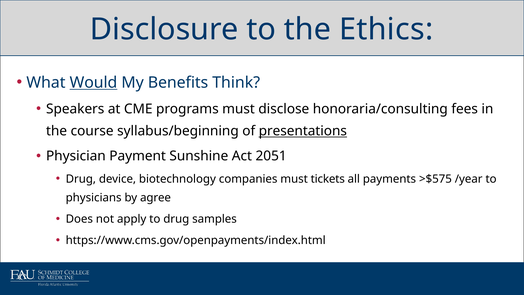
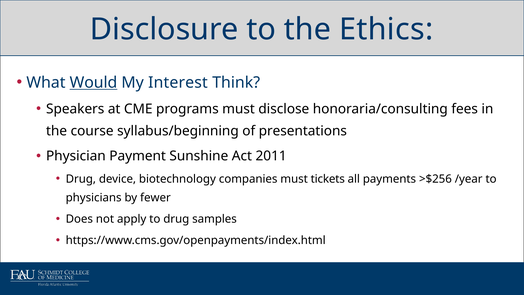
Benefits: Benefits -> Interest
presentations underline: present -> none
2051: 2051 -> 2011
>$575: >$575 -> >$256
agree: agree -> fewer
